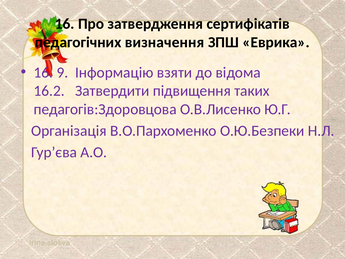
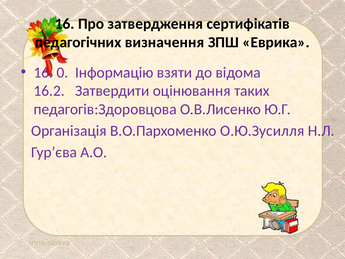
9: 9 -> 0
підвищення: підвищення -> оцінювання
О.Ю.Безпеки: О.Ю.Безпеки -> О.Ю.Зусилля
